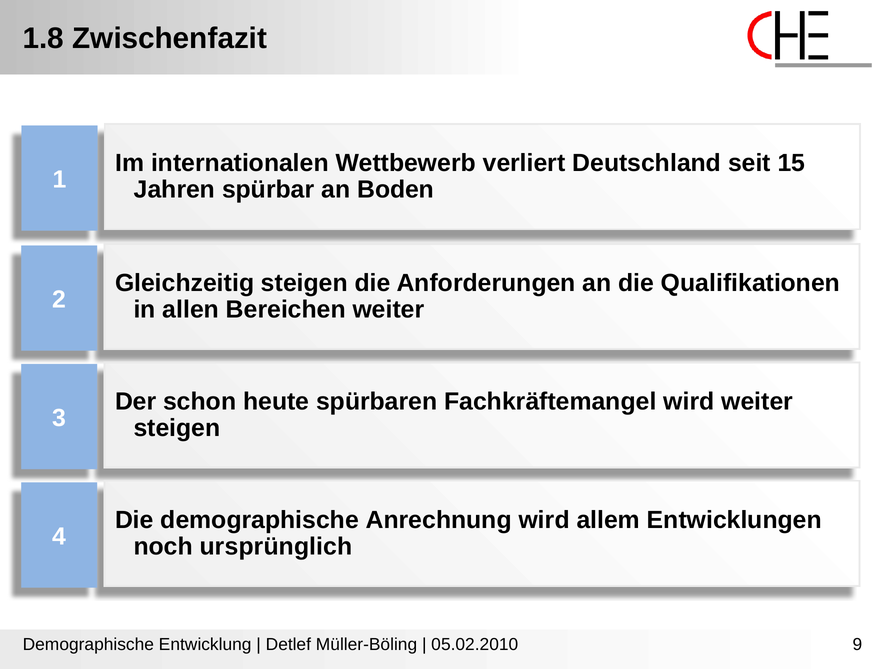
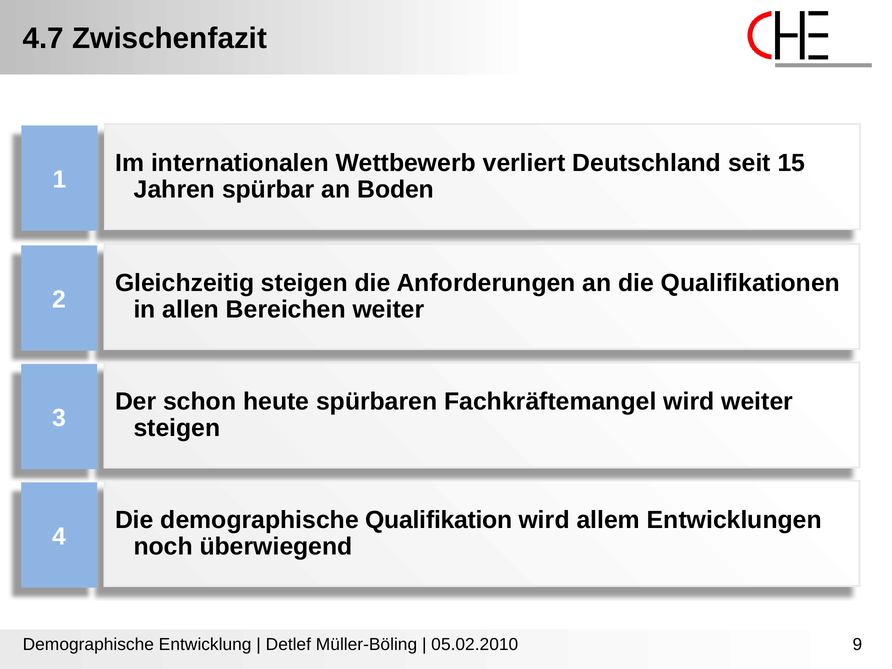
1.8: 1.8 -> 4.7
Anrechnung: Anrechnung -> Qualifikation
ursprünglich: ursprünglich -> überwiegend
